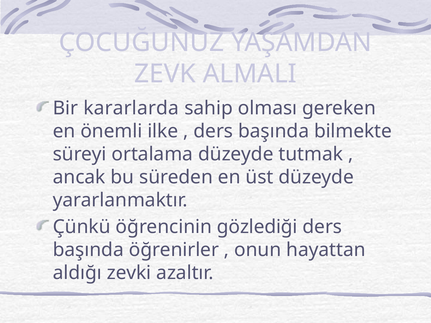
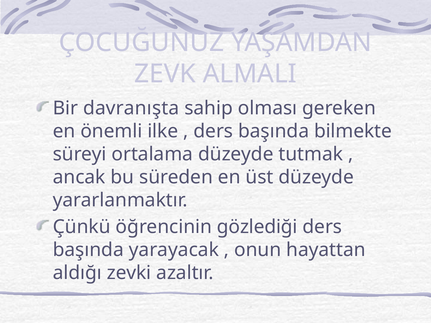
kararlarda: kararlarda -> davranışta
öğrenirler: öğrenirler -> yarayacak
